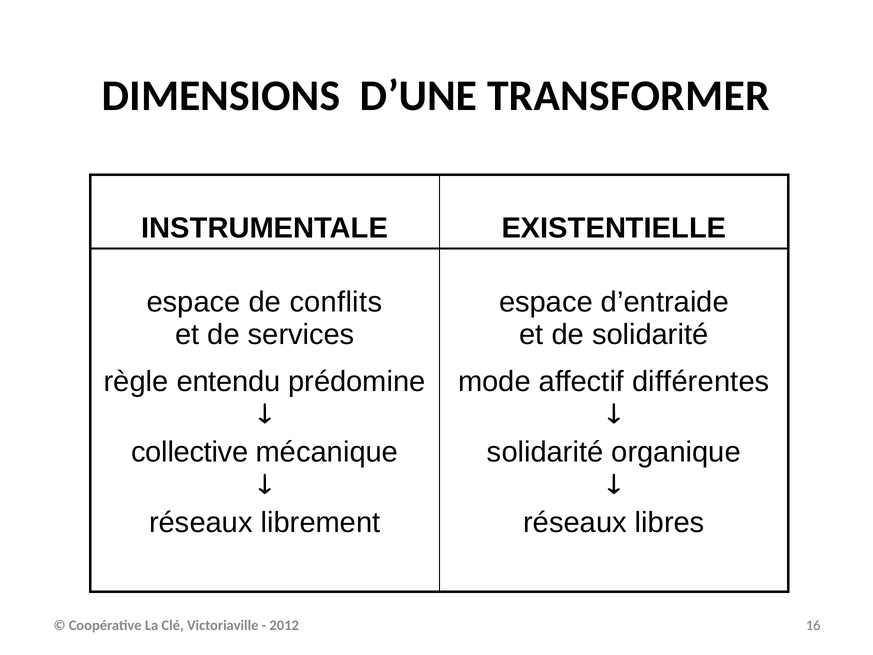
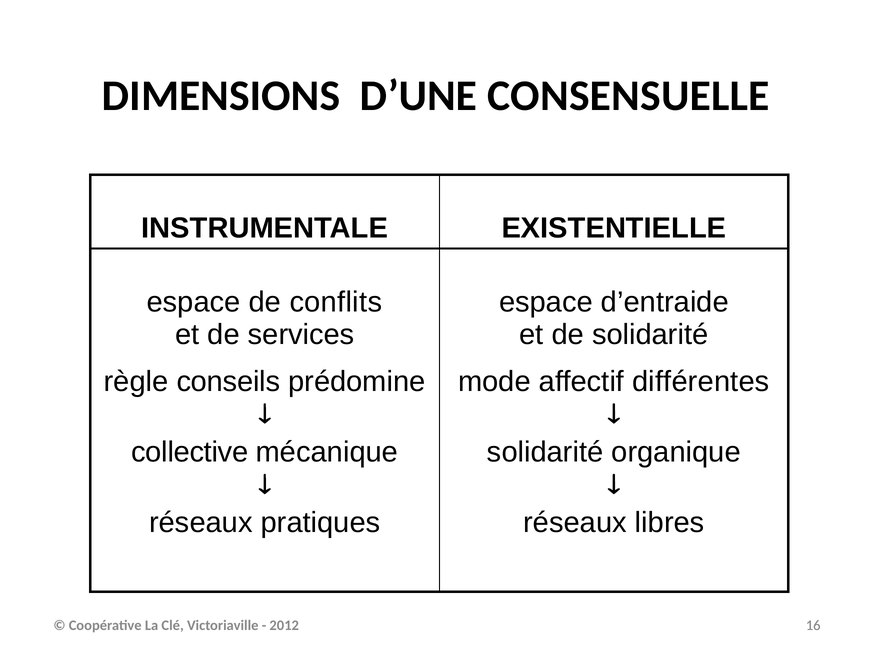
TRANSFORMER: TRANSFORMER -> CONSENSUELLE
entendu: entendu -> conseils
librement: librement -> pratiques
